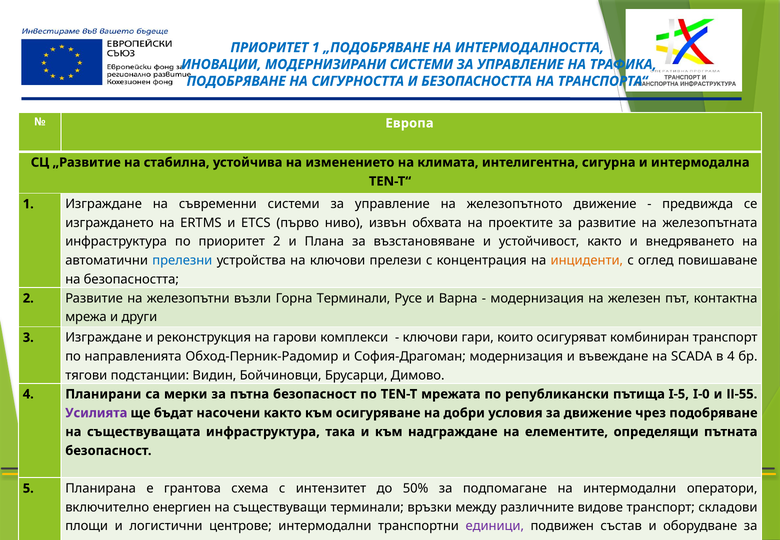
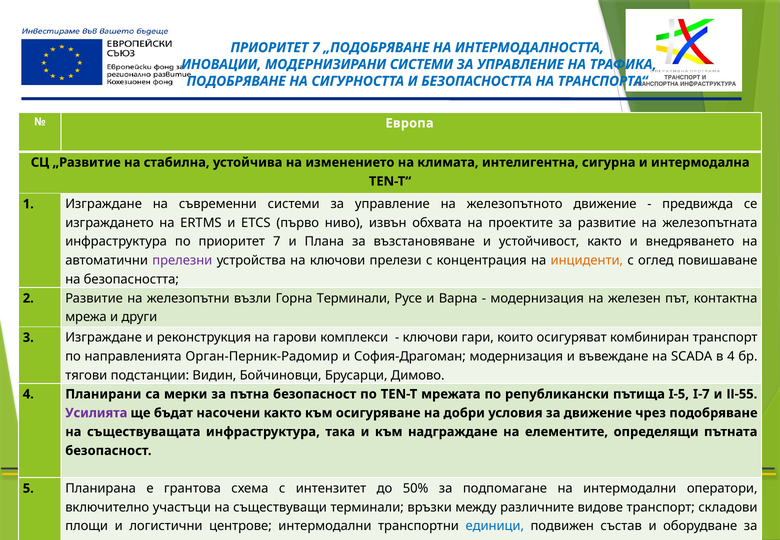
1 at (316, 48): 1 -> 7
по приоритет 2: 2 -> 7
прелезни colour: blue -> purple
Обход-Перник-Радомир: Обход-Перник-Радомир -> Орган-Перник-Радомир
I-0: I-0 -> I-7
енергиен: енергиен -> участъци
единици colour: purple -> blue
